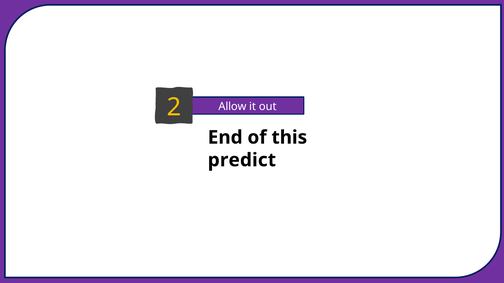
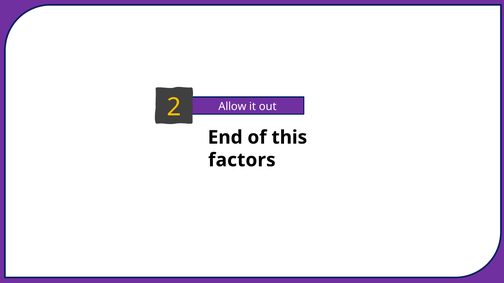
predict: predict -> factors
